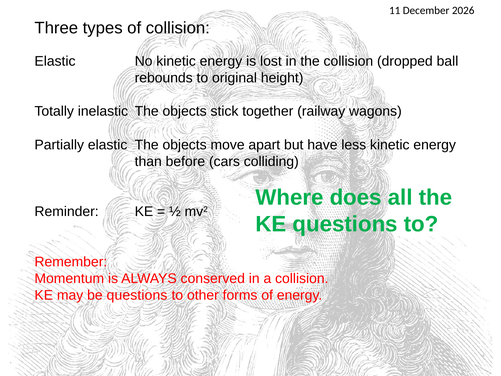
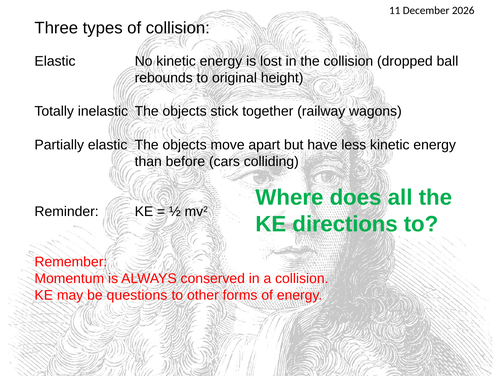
KE questions: questions -> directions
